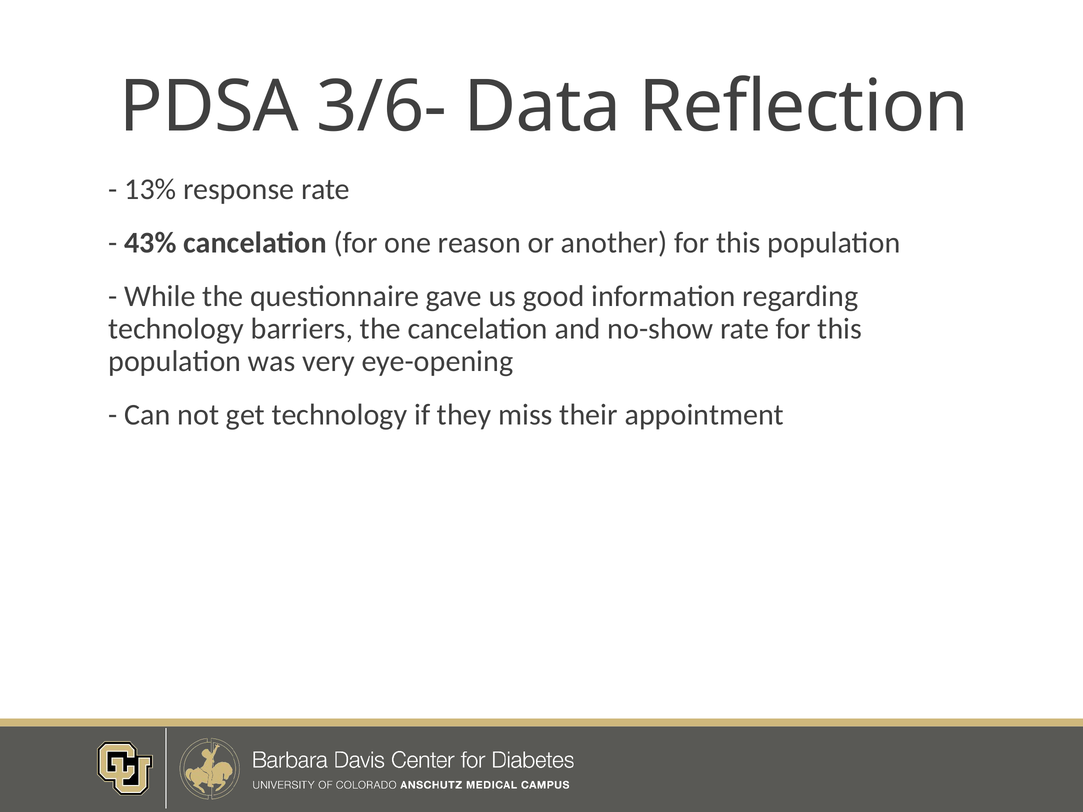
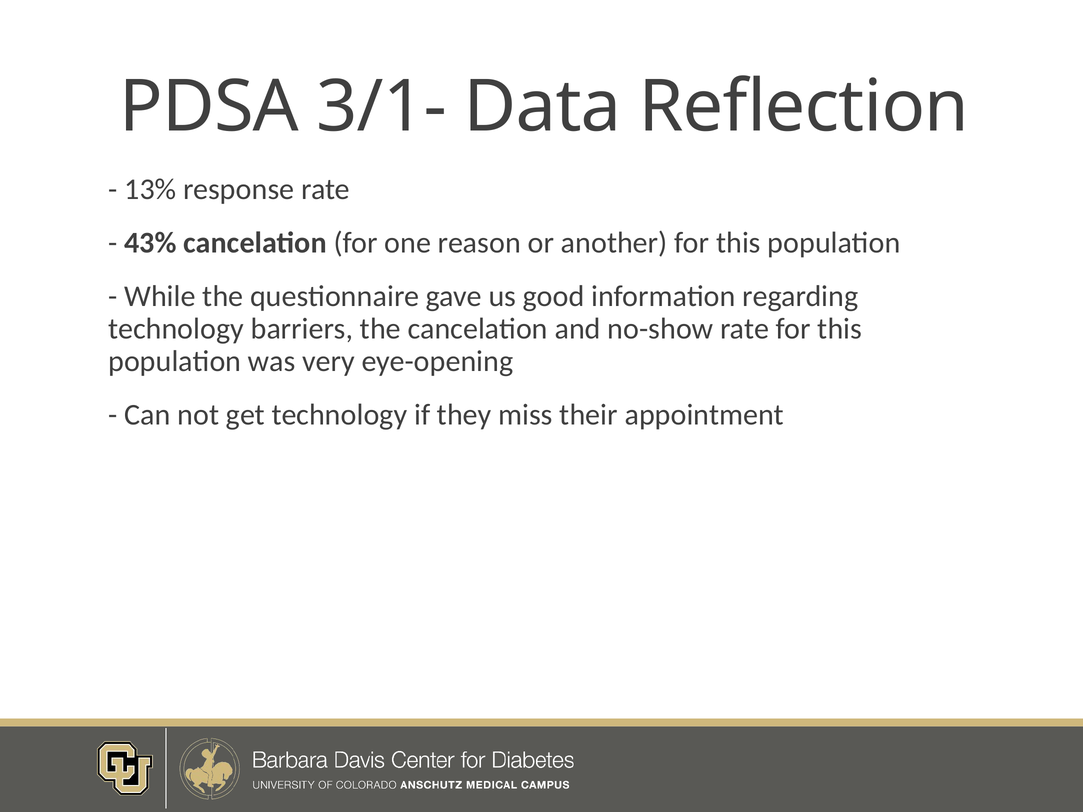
3/6-: 3/6- -> 3/1-
